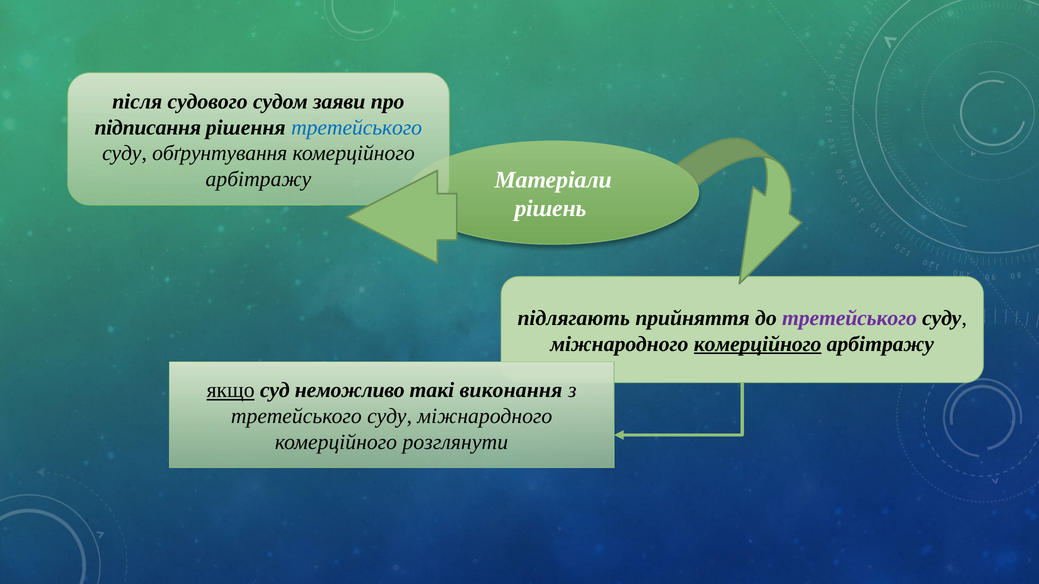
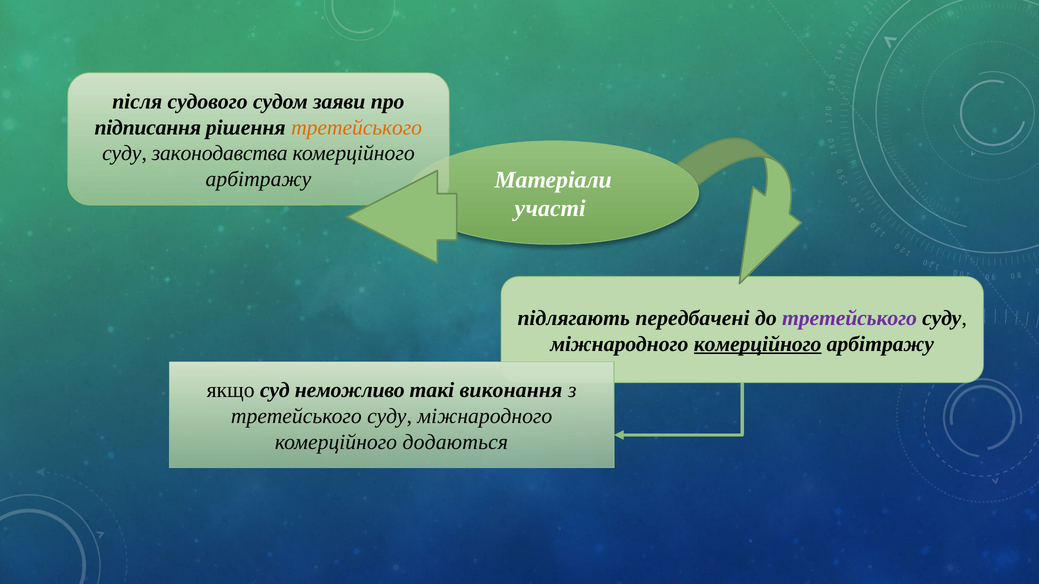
третейського at (357, 127) colour: blue -> orange
обґрунтування: обґрунтування -> законодавства
рішень: рішень -> участі
прийняття: прийняття -> передбачені
якщо underline: present -> none
розглянути: розглянути -> додаються
